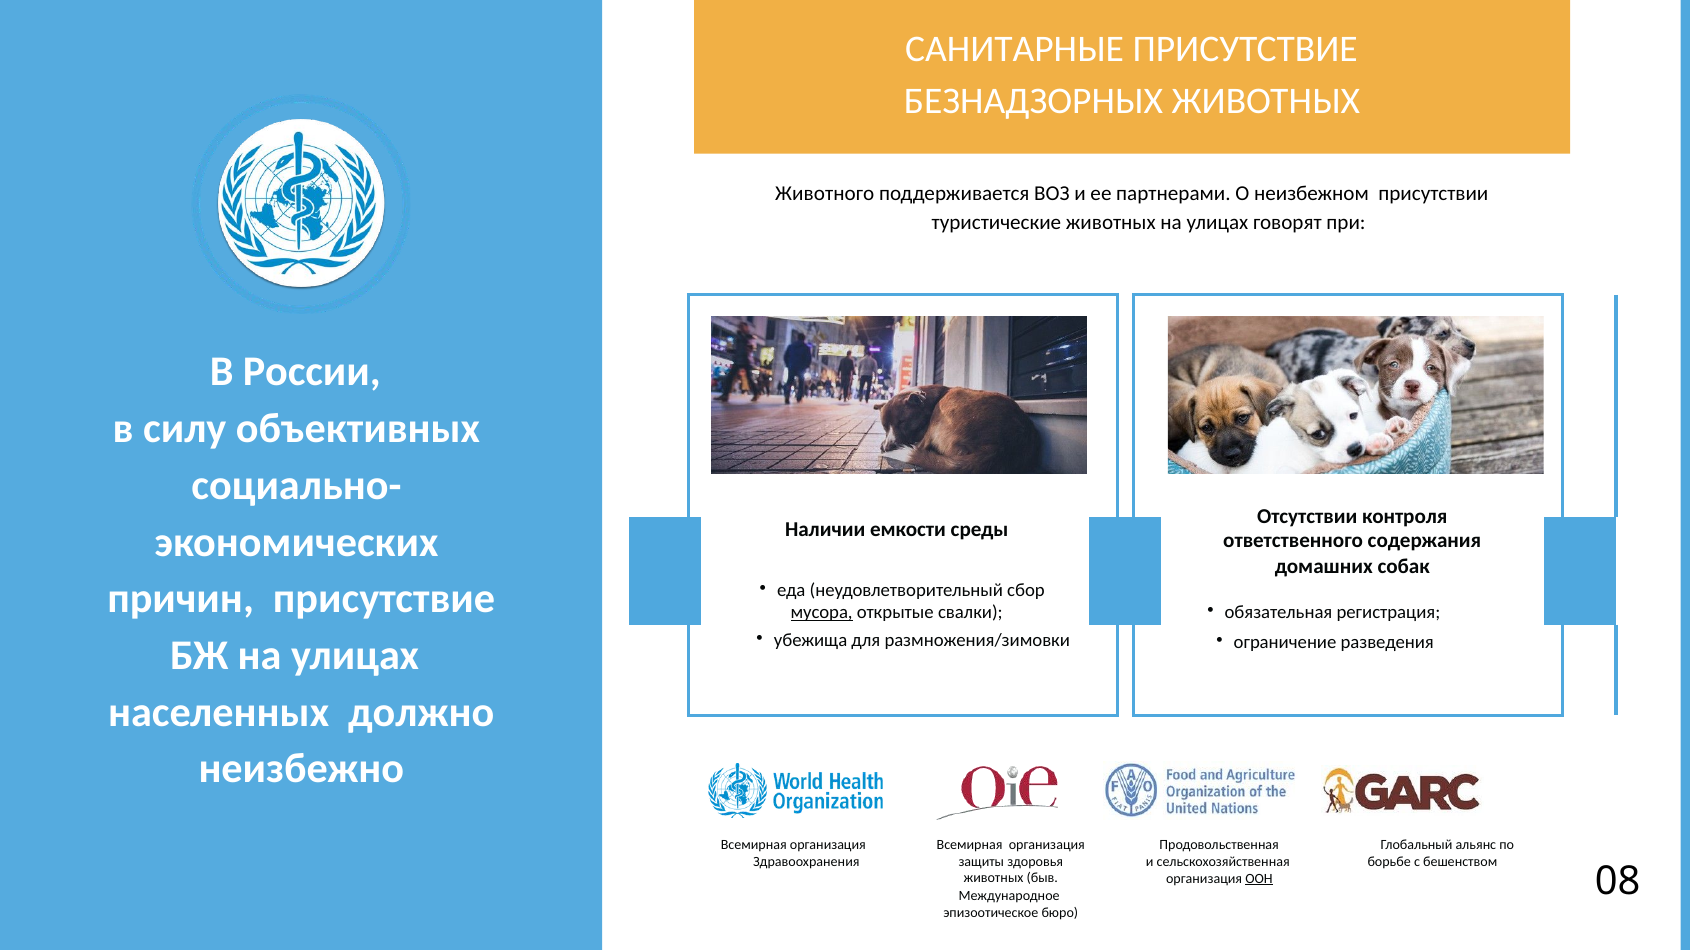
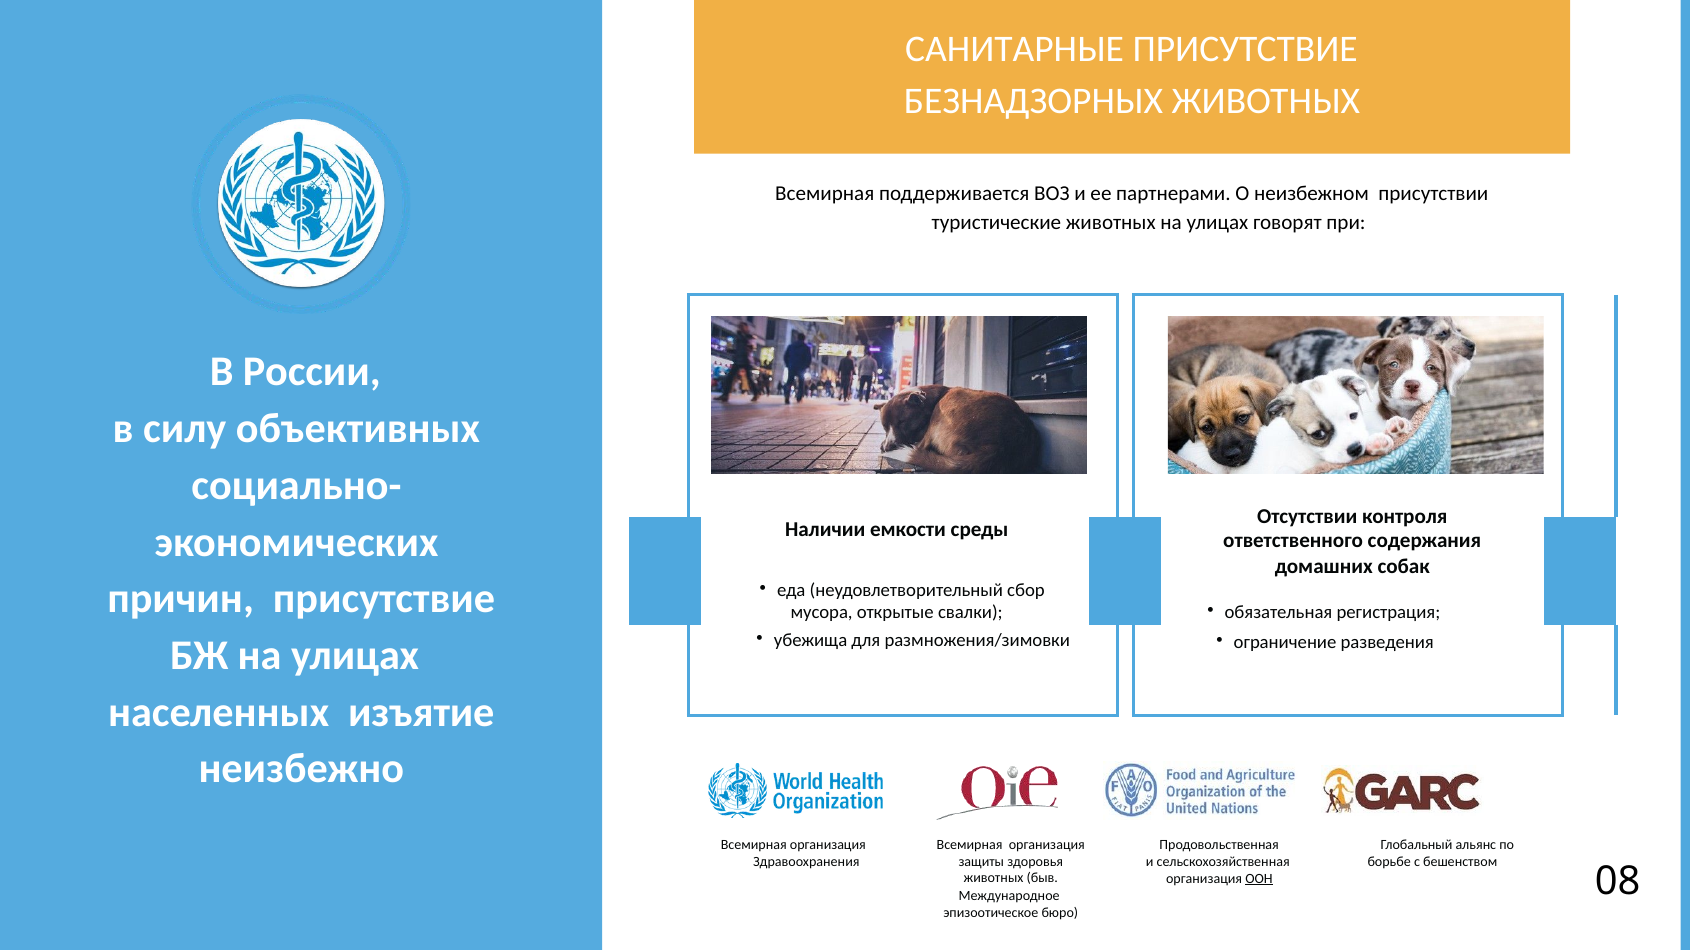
Животного at (825, 194): Животного -> Всемирная
мусора underline: present -> none
должно: должно -> изъятие
